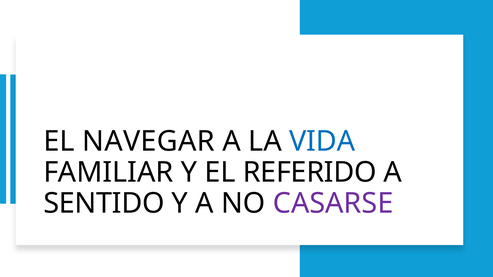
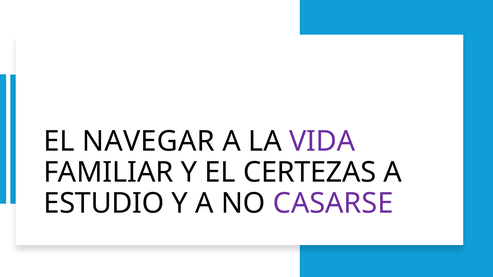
VIDA colour: blue -> purple
REFERIDO: REFERIDO -> CERTEZAS
SENTIDO: SENTIDO -> ESTUDIO
